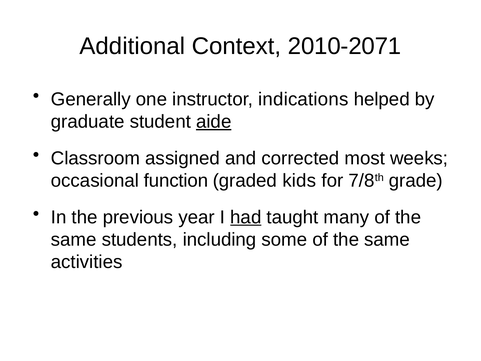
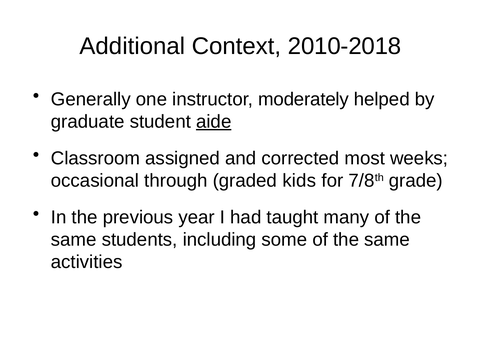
2010-2071: 2010-2071 -> 2010-2018
indications: indications -> moderately
function: function -> through
had underline: present -> none
